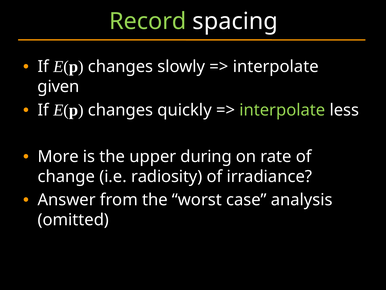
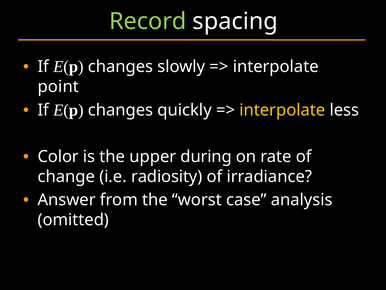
given: given -> point
interpolate at (282, 110) colour: light green -> yellow
More: More -> Color
